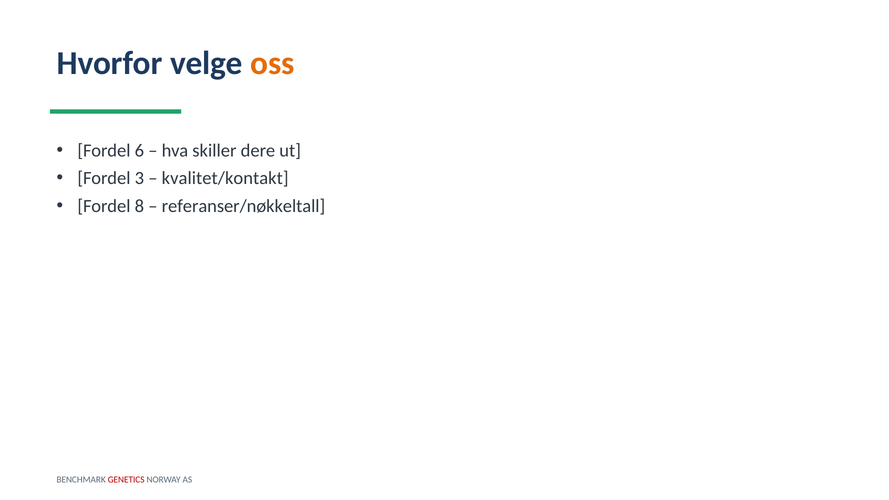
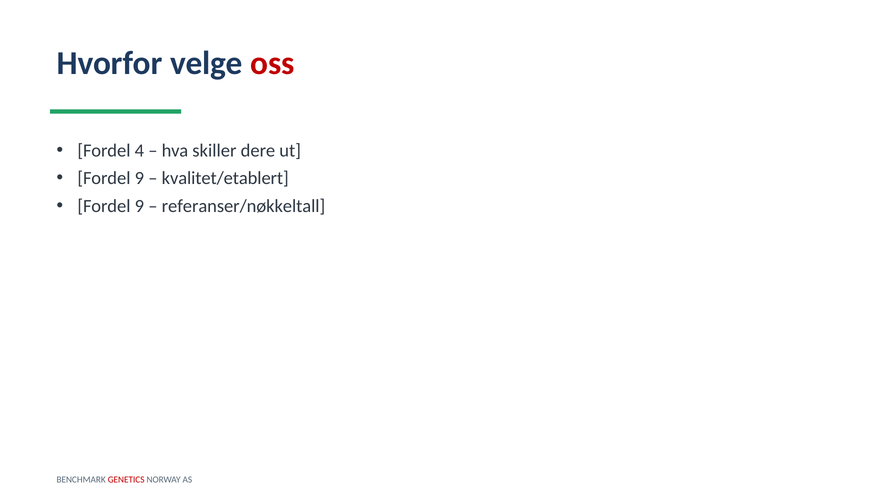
oss colour: orange -> red
6: 6 -> 4
3 at (139, 178): 3 -> 9
kvalitet/kontakt: kvalitet/kontakt -> kvalitet/etablert
8 at (139, 206): 8 -> 9
